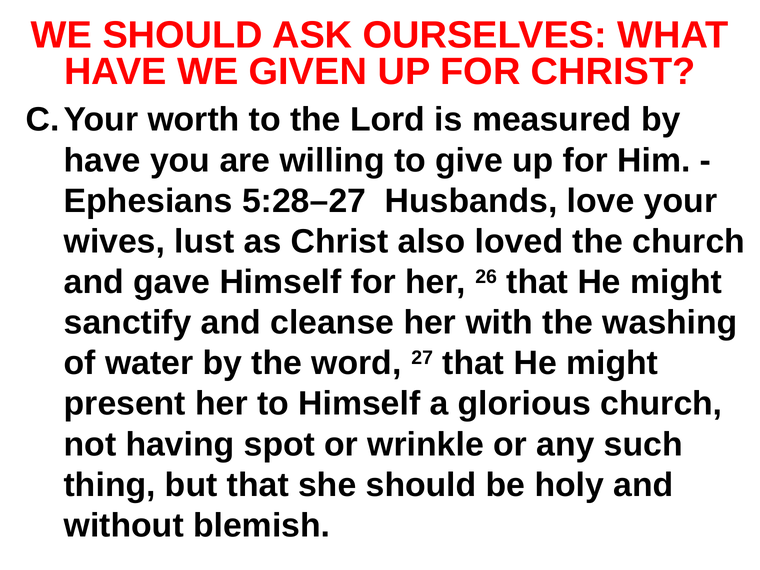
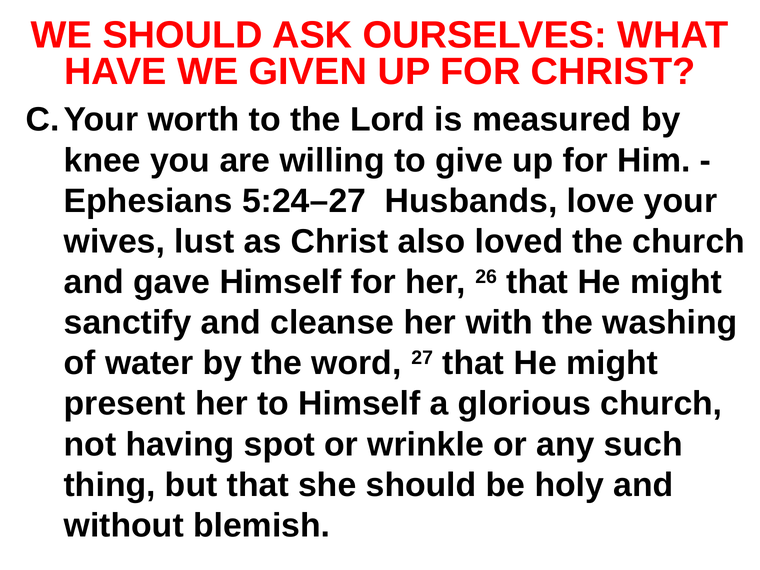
have at (102, 160): have -> knee
5:28–27: 5:28–27 -> 5:24–27
